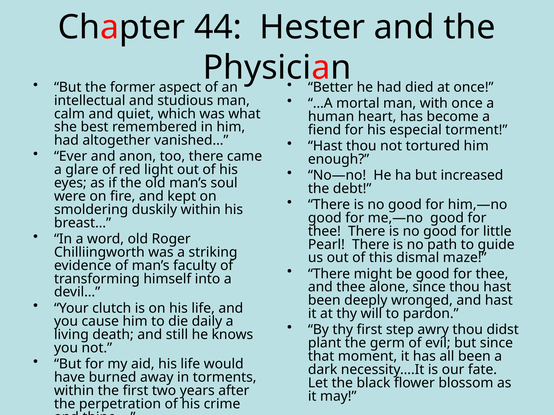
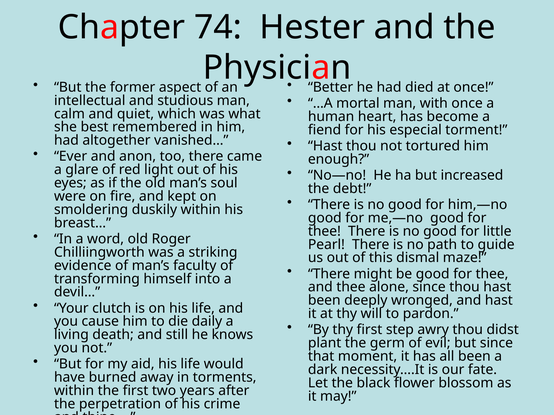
44: 44 -> 74
